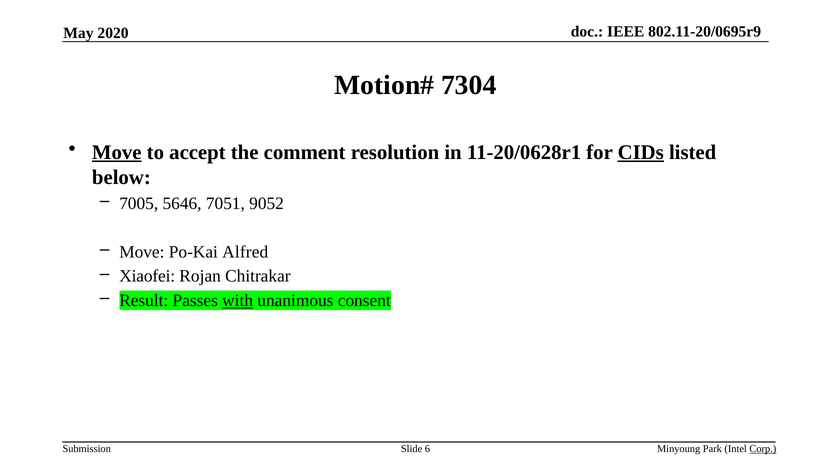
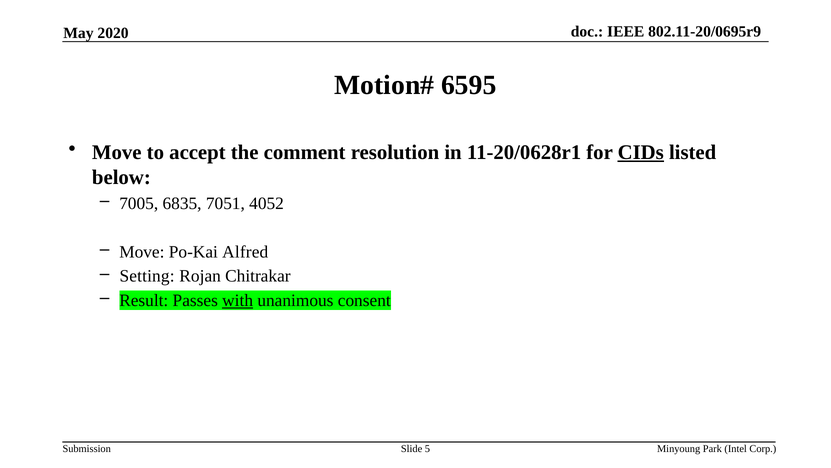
7304: 7304 -> 6595
Move at (117, 152) underline: present -> none
5646: 5646 -> 6835
9052: 9052 -> 4052
Xiaofei: Xiaofei -> Setting
6: 6 -> 5
Corp underline: present -> none
